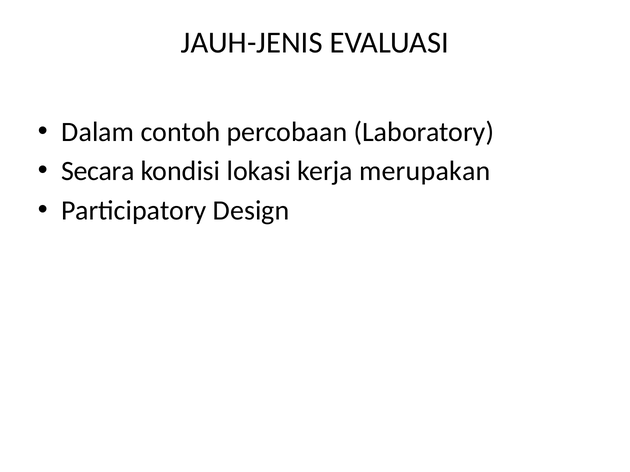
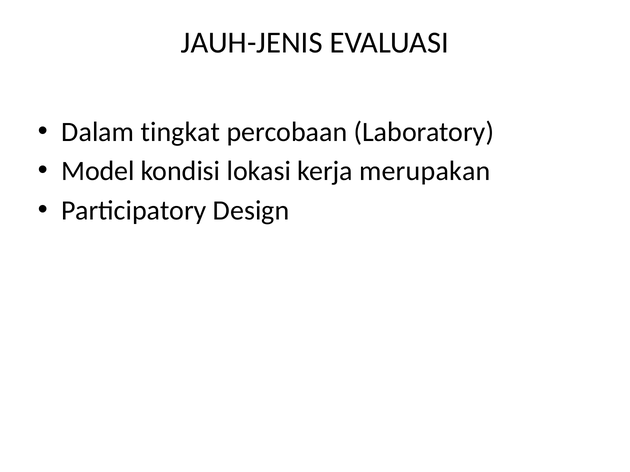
contoh: contoh -> tingkat
Secara: Secara -> Model
